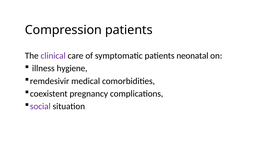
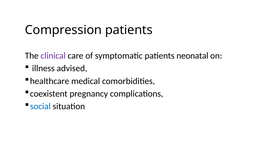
hygiene: hygiene -> advised
remdesivir: remdesivir -> healthcare
social colour: purple -> blue
